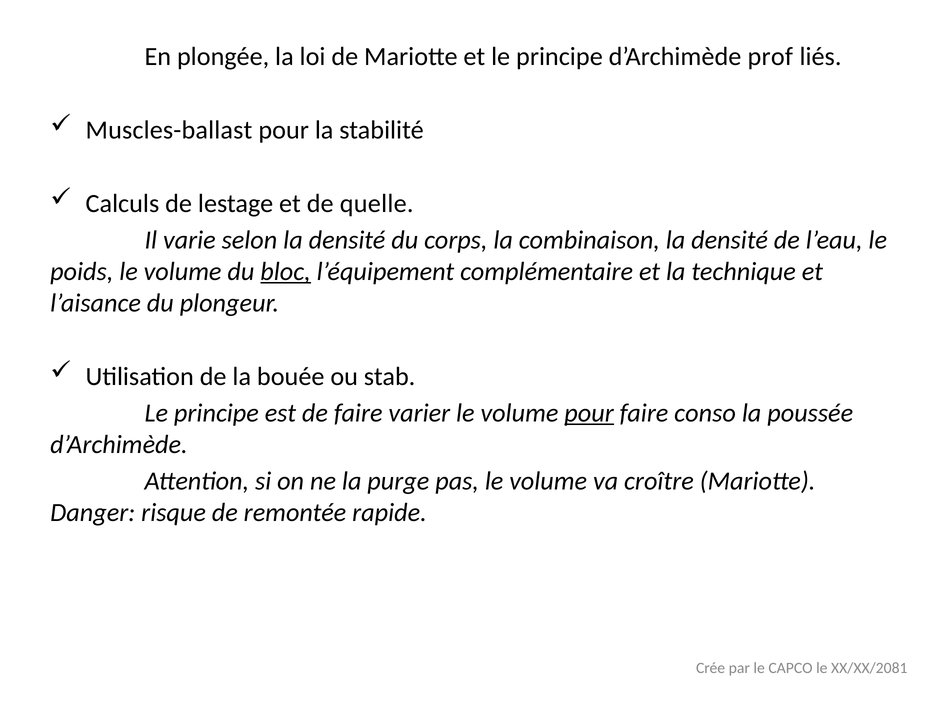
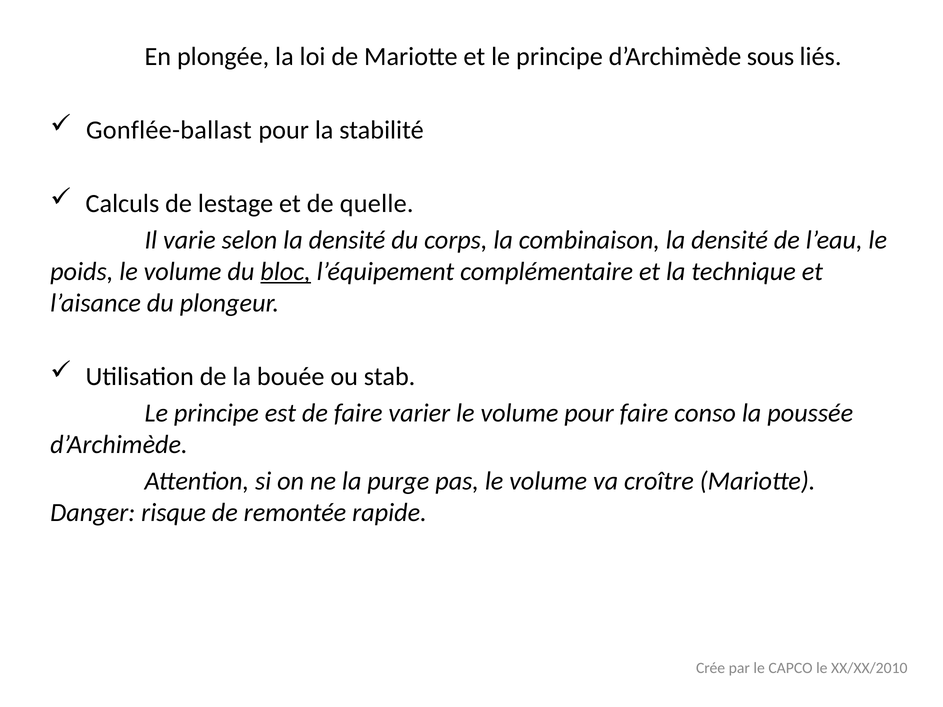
prof: prof -> sous
Muscles-ballast: Muscles-ballast -> Gonflée-ballast
pour at (589, 413) underline: present -> none
XX/XX/2081: XX/XX/2081 -> XX/XX/2010
